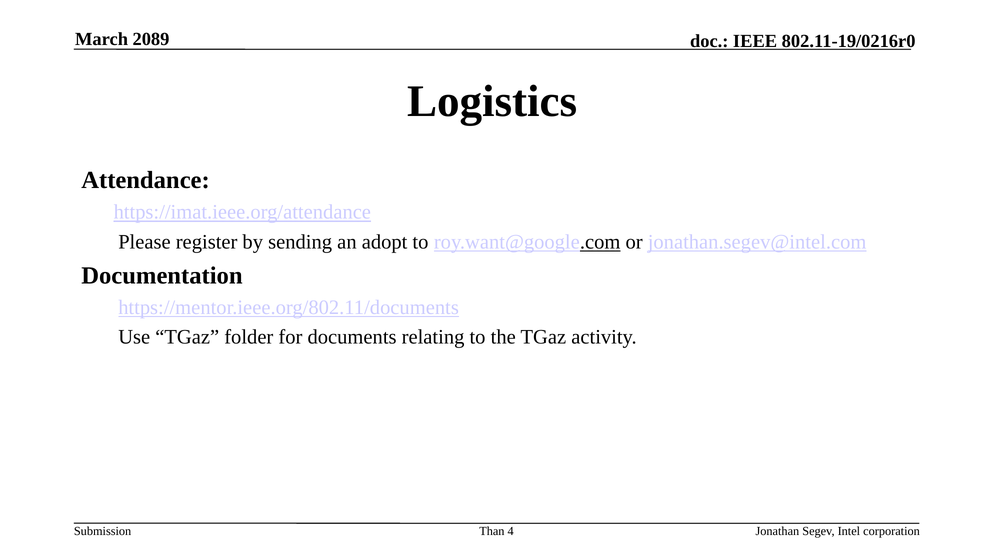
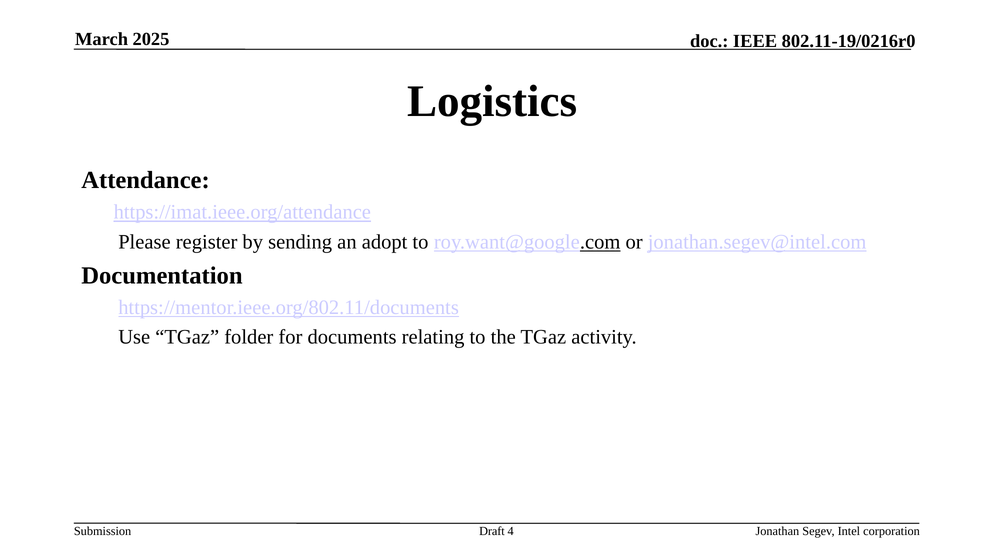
2089: 2089 -> 2025
Than: Than -> Draft
